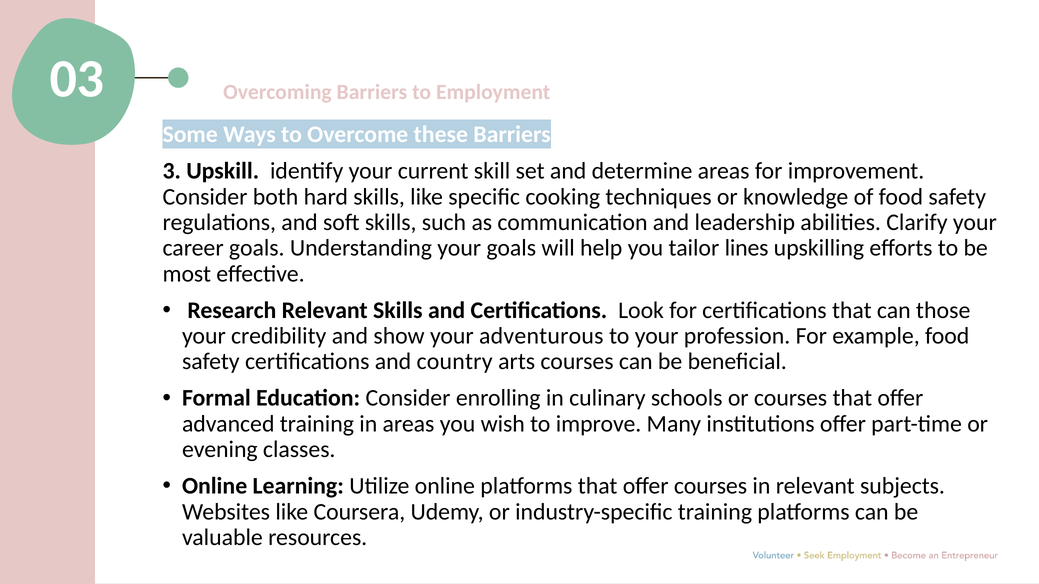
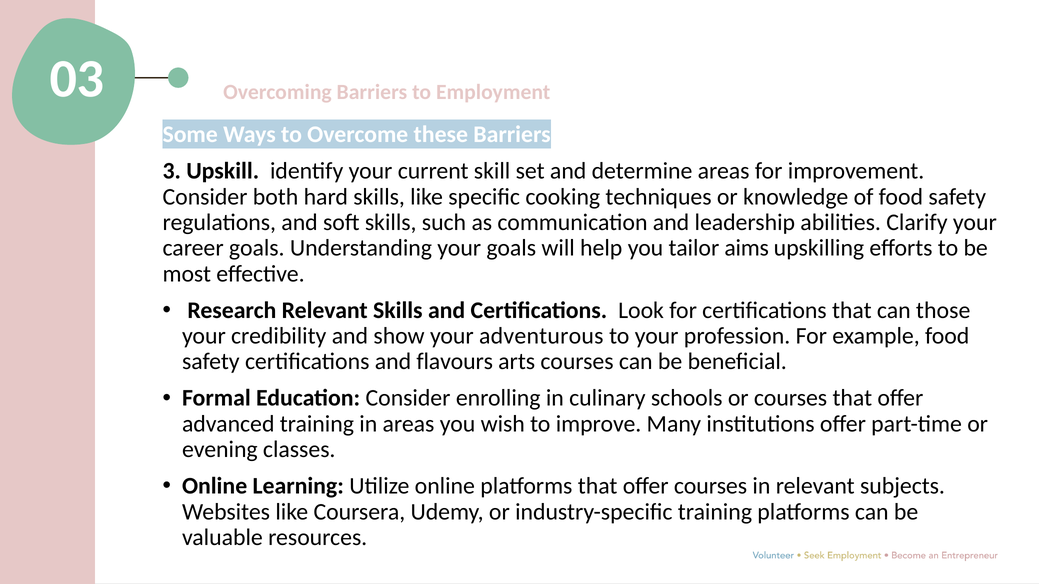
lines: lines -> aims
country: country -> flavours
